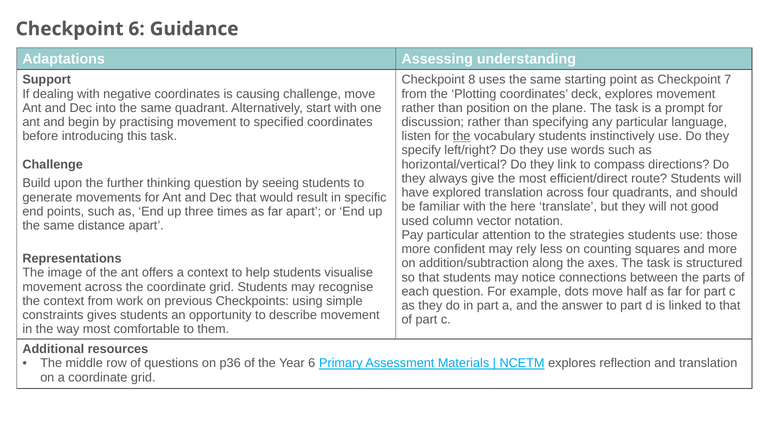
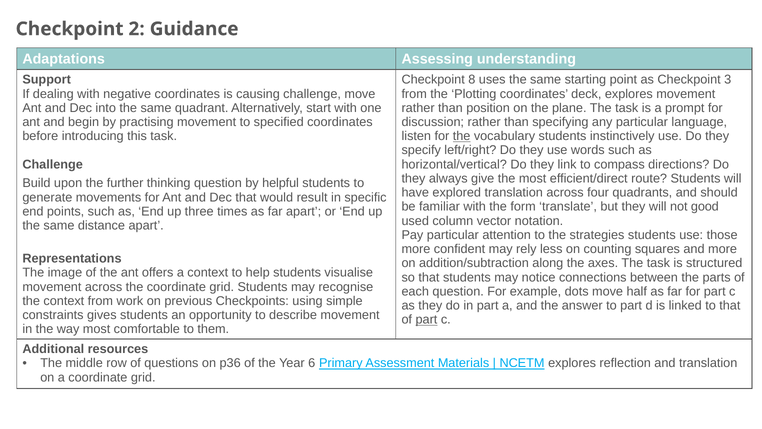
Checkpoint 6: 6 -> 2
7: 7 -> 3
seeing: seeing -> helpful
here: here -> form
part at (426, 319) underline: none -> present
